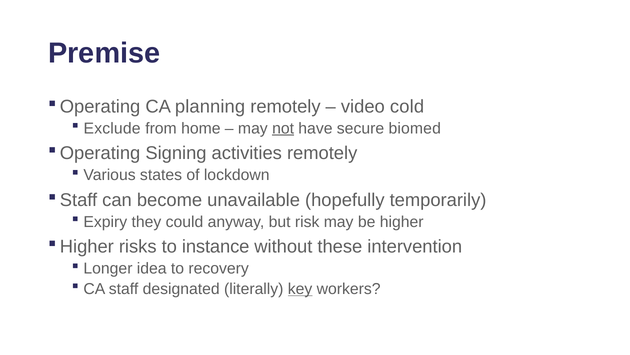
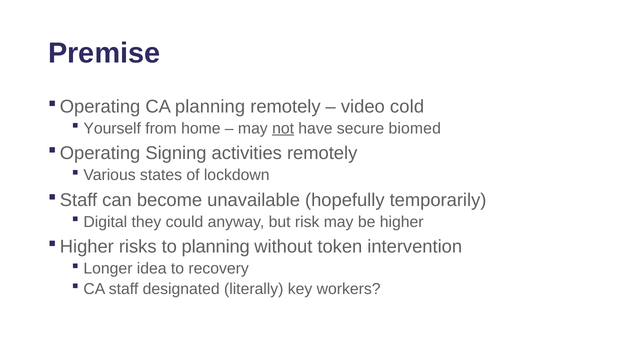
Exclude: Exclude -> Yourself
Expiry: Expiry -> Digital
to instance: instance -> planning
these: these -> token
key underline: present -> none
